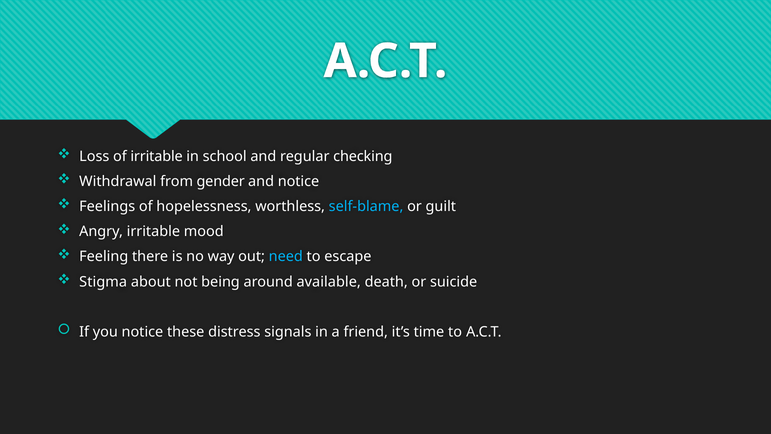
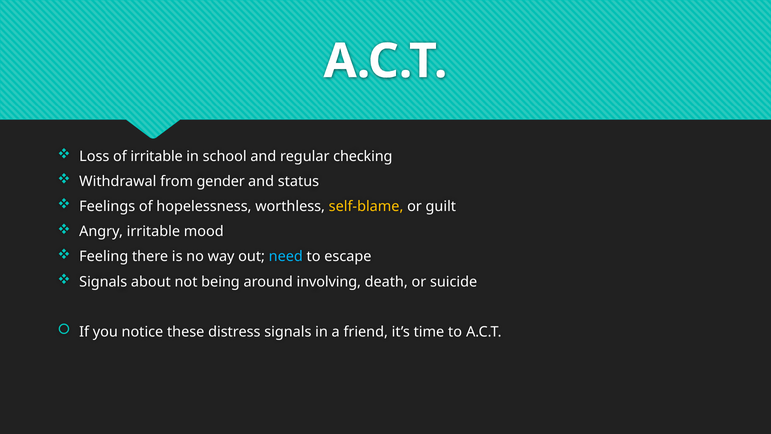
and notice: notice -> status
self-blame colour: light blue -> yellow
Stigma at (103, 282): Stigma -> Signals
available: available -> involving
